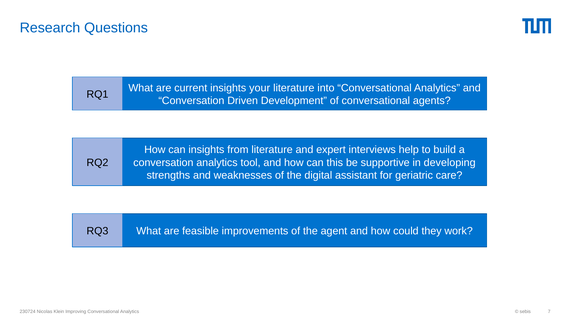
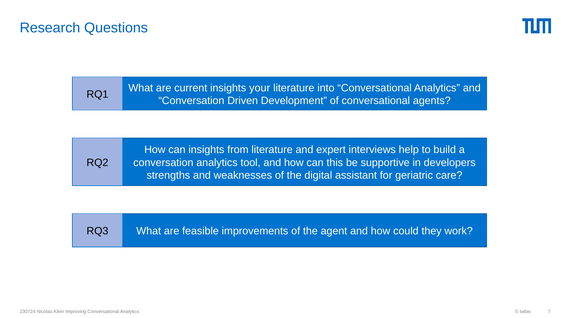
developing: developing -> developers
